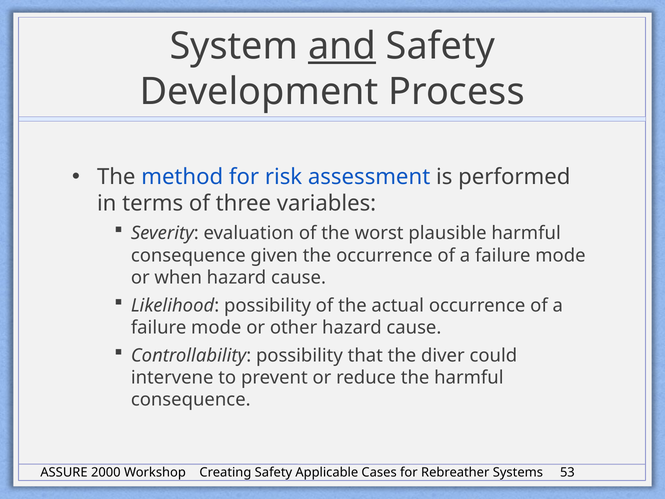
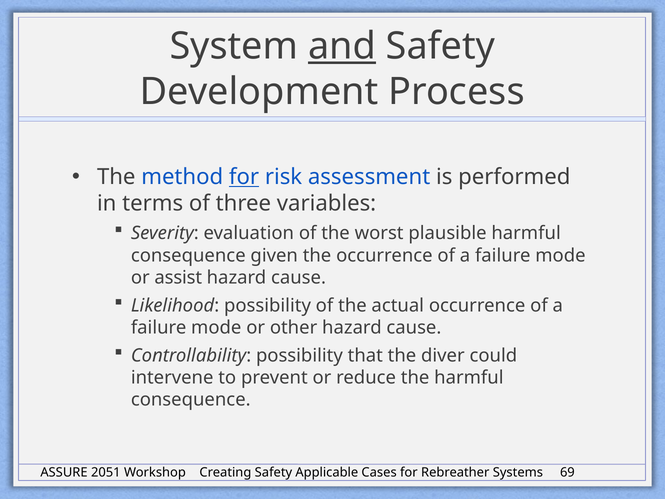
for at (244, 177) underline: none -> present
when: when -> assist
2000: 2000 -> 2051
53: 53 -> 69
